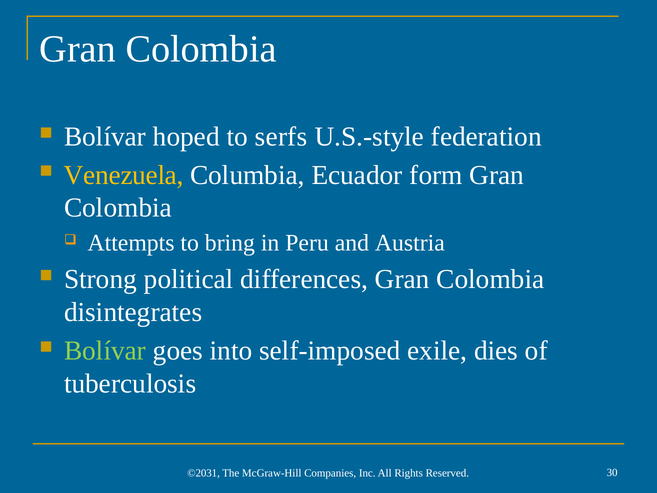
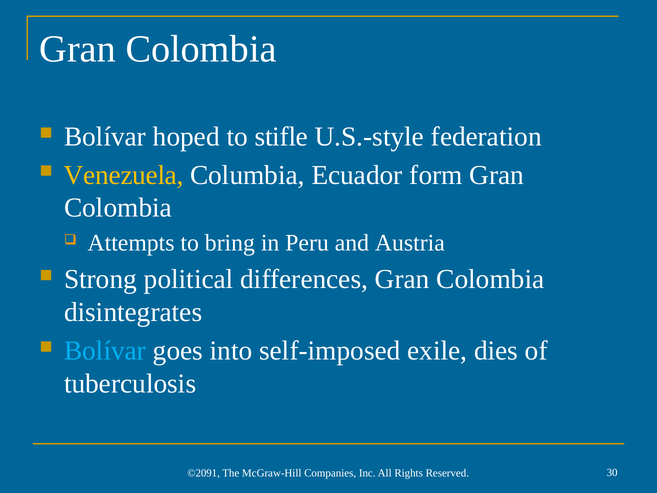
serfs: serfs -> stifle
Bolívar at (105, 350) colour: light green -> light blue
©2031: ©2031 -> ©2091
